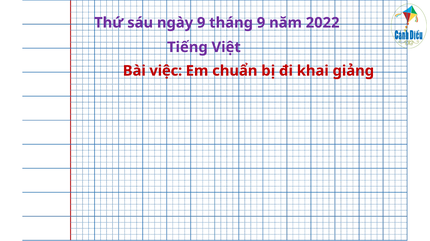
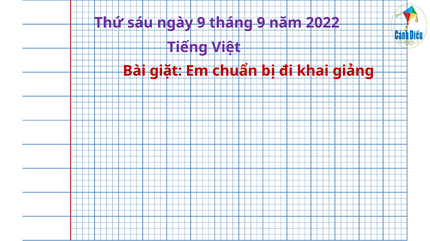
việc: việc -> giặt
